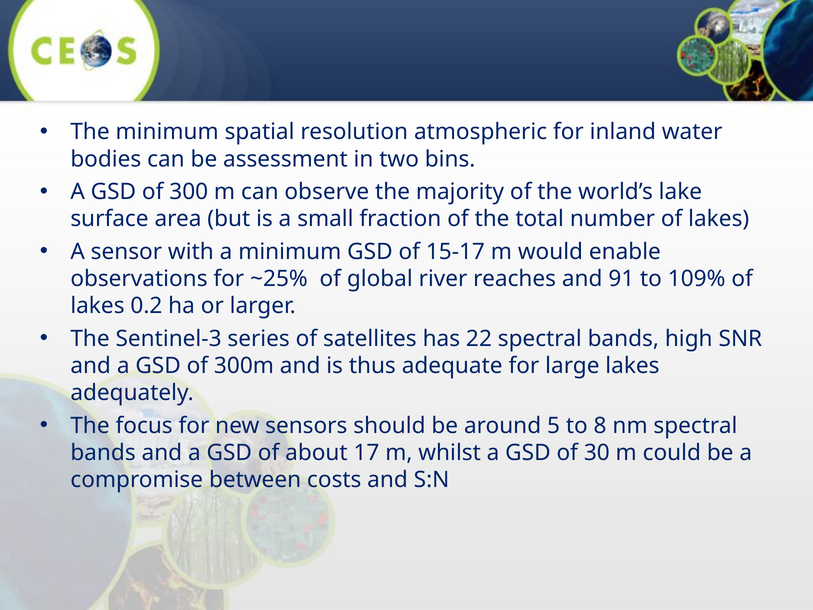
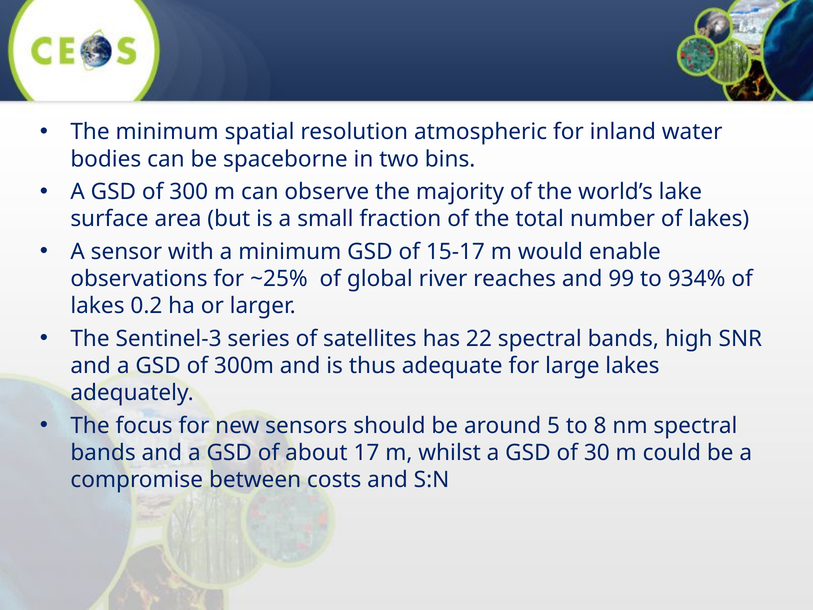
assessment: assessment -> spaceborne
91: 91 -> 99
109%: 109% -> 934%
